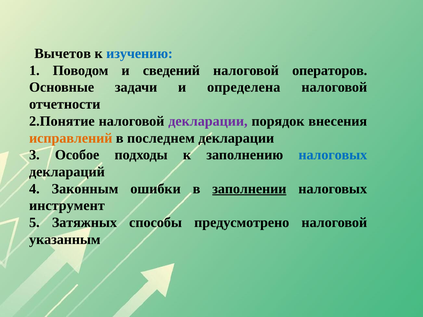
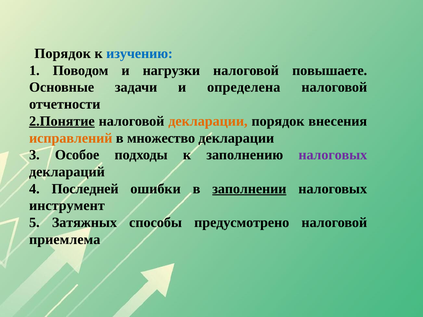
Вычетов at (63, 54): Вычетов -> Порядок
сведений: сведений -> нагрузки
операторов: операторов -> повышаете
2.Понятие underline: none -> present
декларации at (208, 121) colour: purple -> orange
последнем: последнем -> множество
налоговых at (333, 155) colour: blue -> purple
Законным: Законным -> Последней
указанным: указанным -> приемлема
